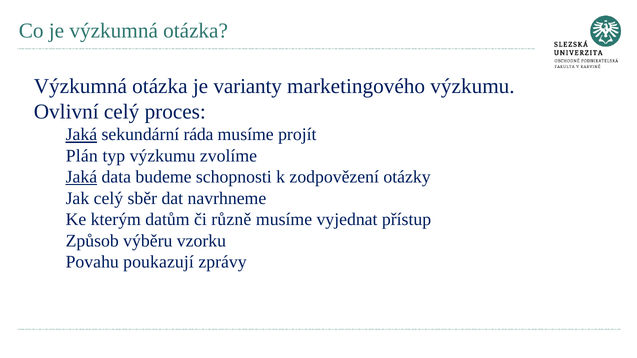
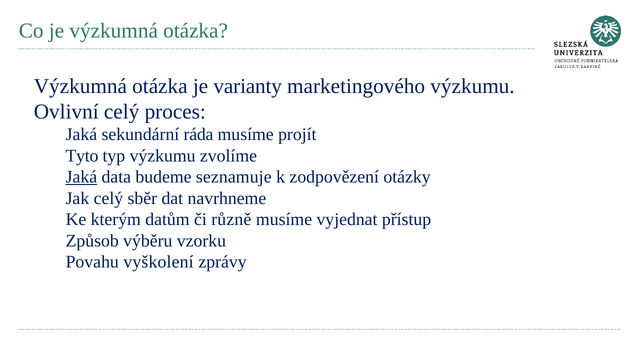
Jaká at (81, 135) underline: present -> none
Plán: Plán -> Tyto
schopnosti: schopnosti -> seznamuje
poukazují: poukazují -> vyškolení
